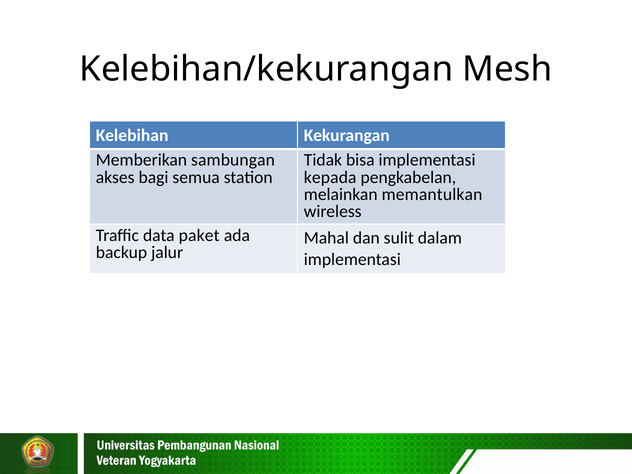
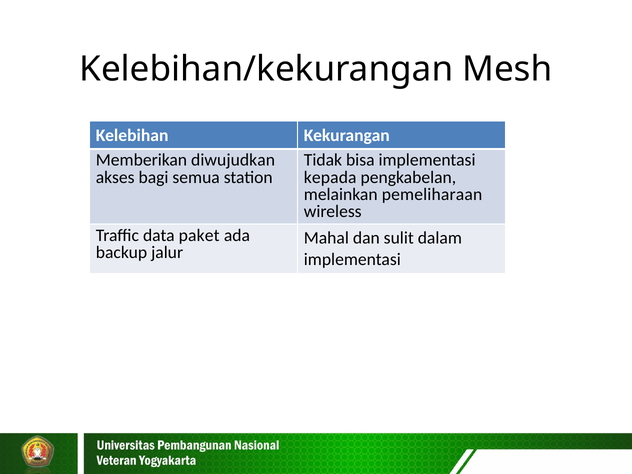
sambungan: sambungan -> diwujudkan
memantulkan: memantulkan -> pemeliharaan
